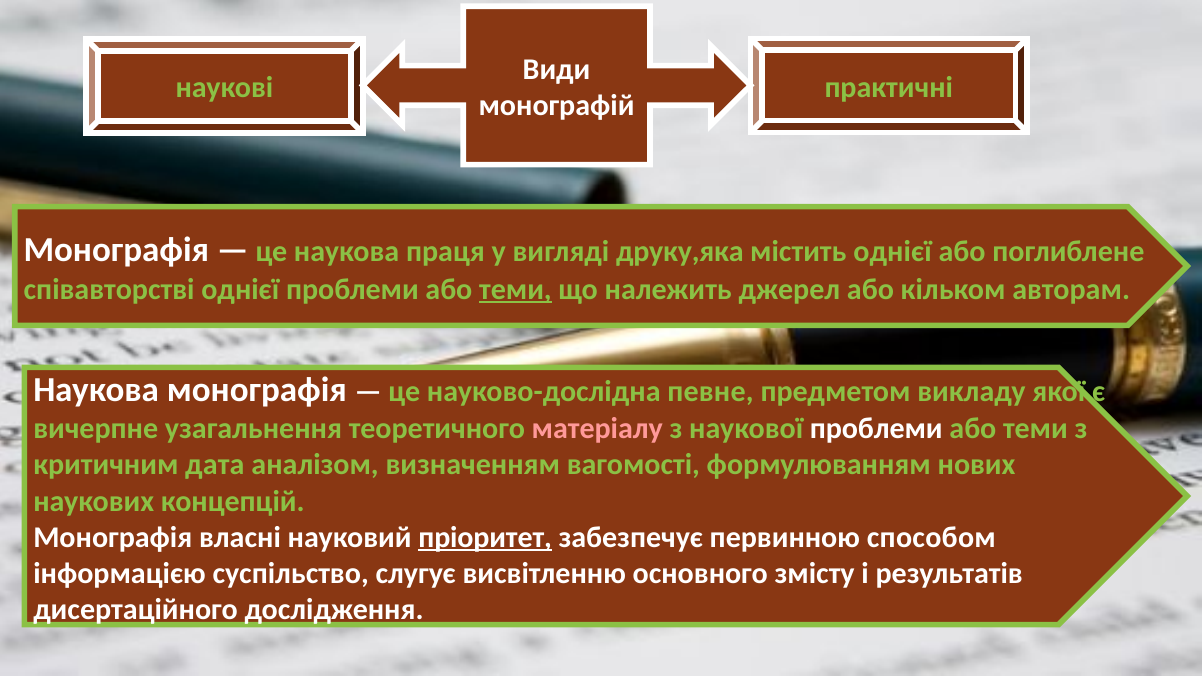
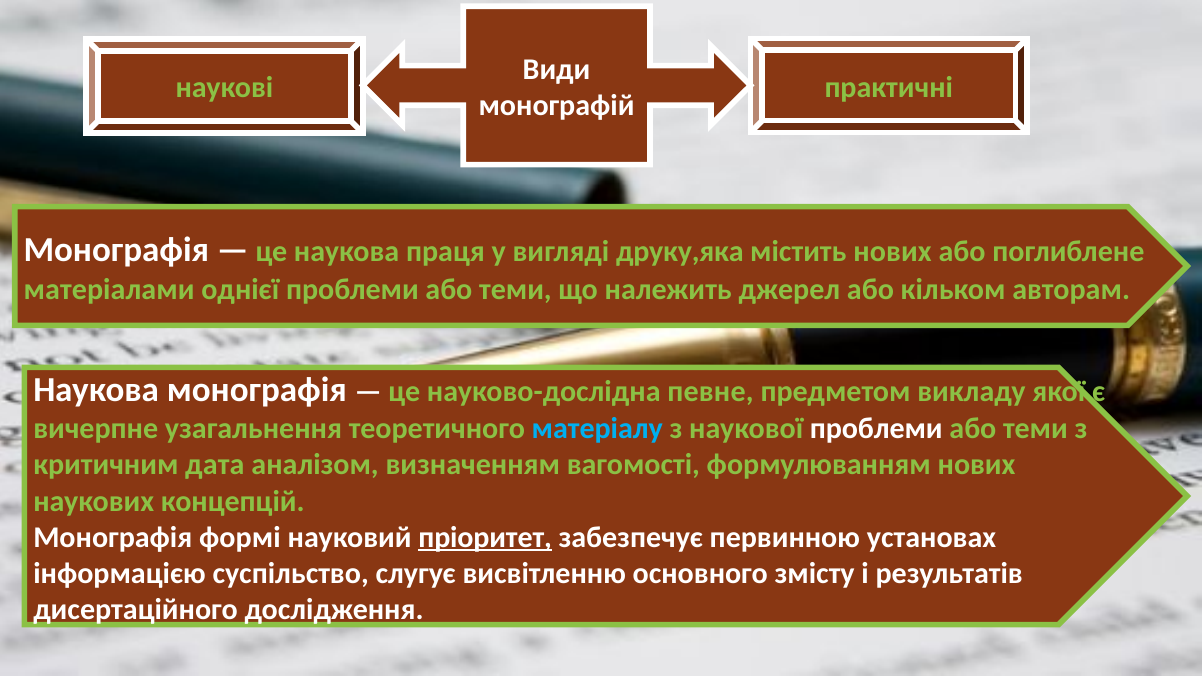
містить однієї: однієї -> нових
співавторстві: співавторстві -> матеріалами
теми at (515, 289) underline: present -> none
матеріалу colour: pink -> light blue
власні: власні -> формі
способом: способом -> установах
